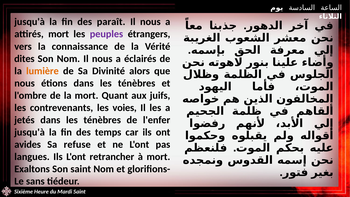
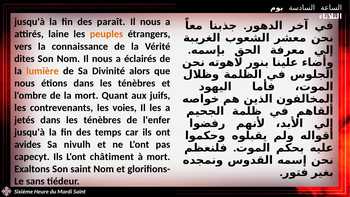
attirés mort: mort -> laine
peuples colour: purple -> orange
refuse: refuse -> nivulh
langues: langues -> capecyt
retrancher: retrancher -> châtiment
